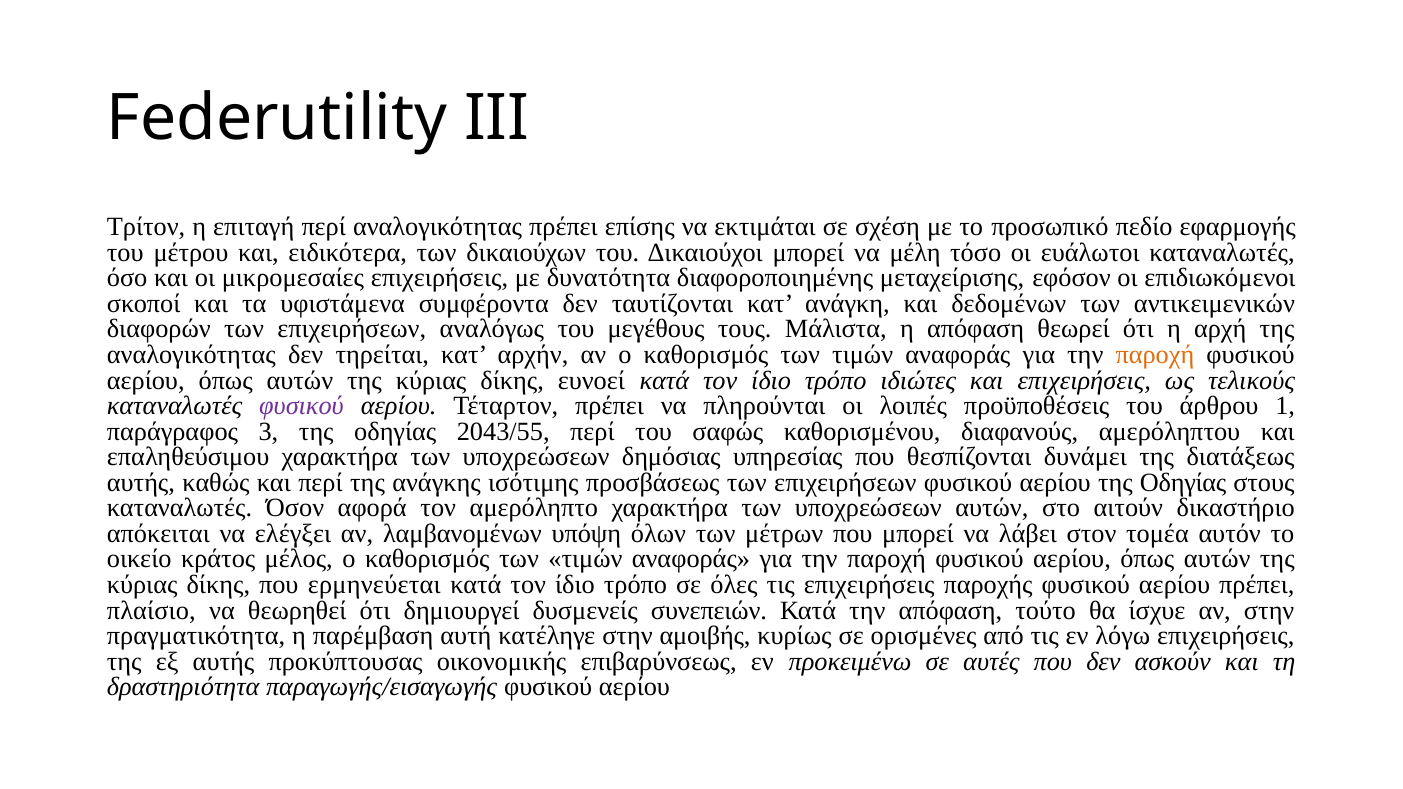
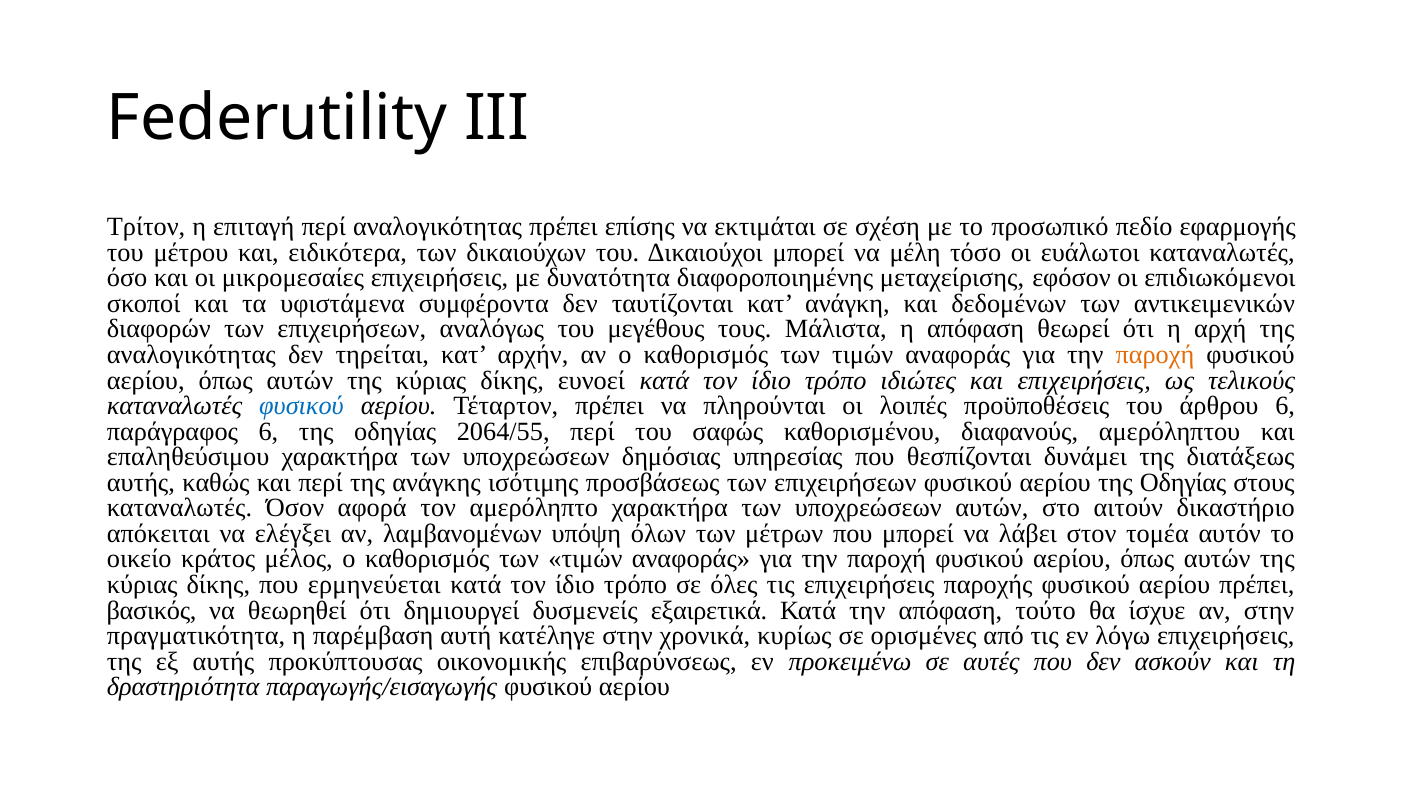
φυσικού at (301, 406) colour: purple -> blue
άρθρου 1: 1 -> 6
παράγραφος 3: 3 -> 6
2043/55: 2043/55 -> 2064/55
πλαίσιο: πλαίσιο -> βασικός
συνεπειών: συνεπειών -> εξαιρετικά
αμοιβής: αμοιβής -> χρονικά
